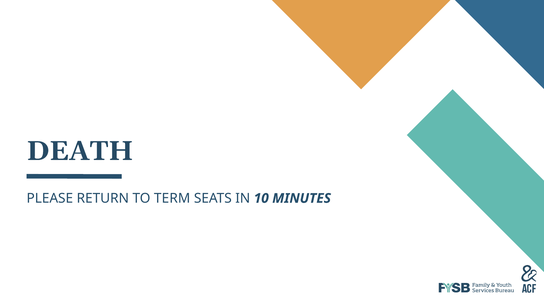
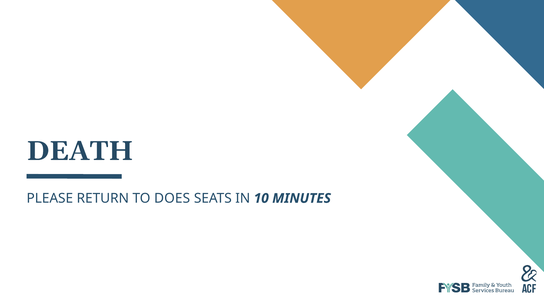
TERM: TERM -> DOES
